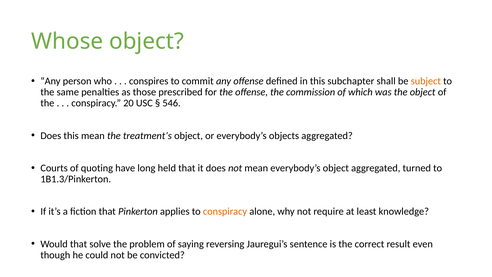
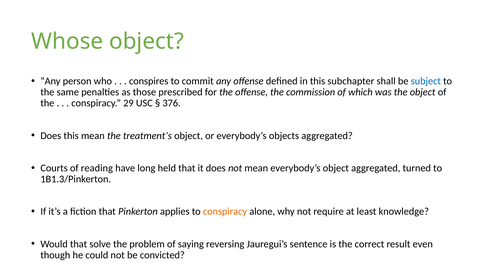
subject colour: orange -> blue
20: 20 -> 29
546: 546 -> 376
quoting: quoting -> reading
